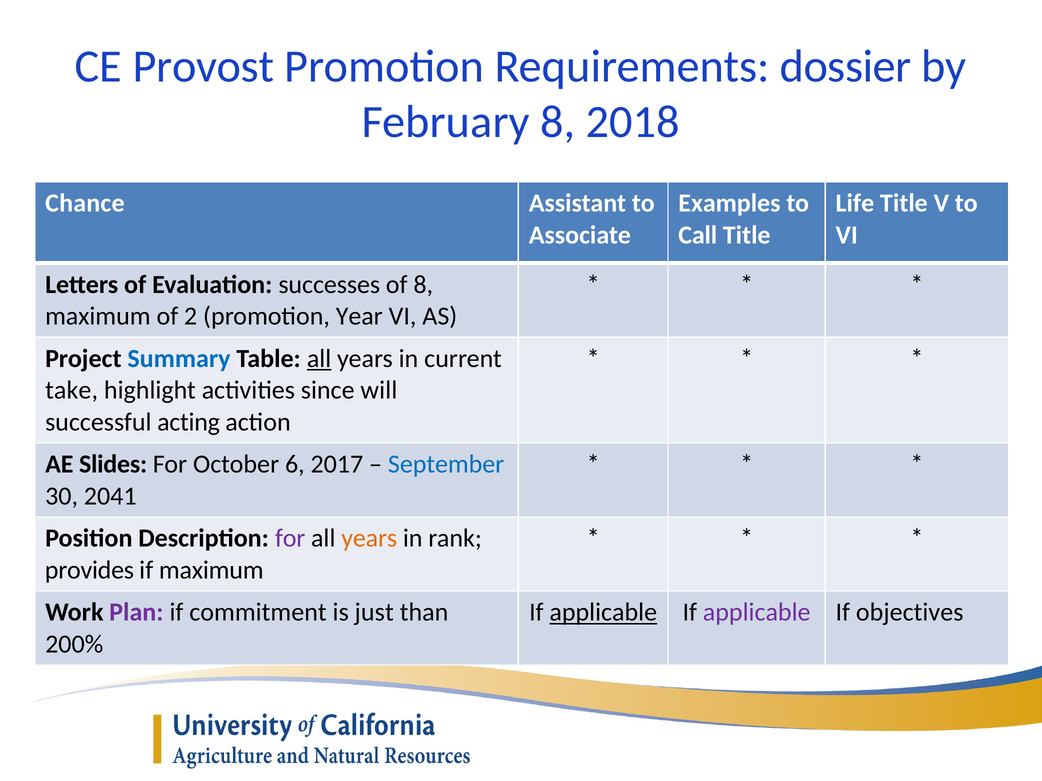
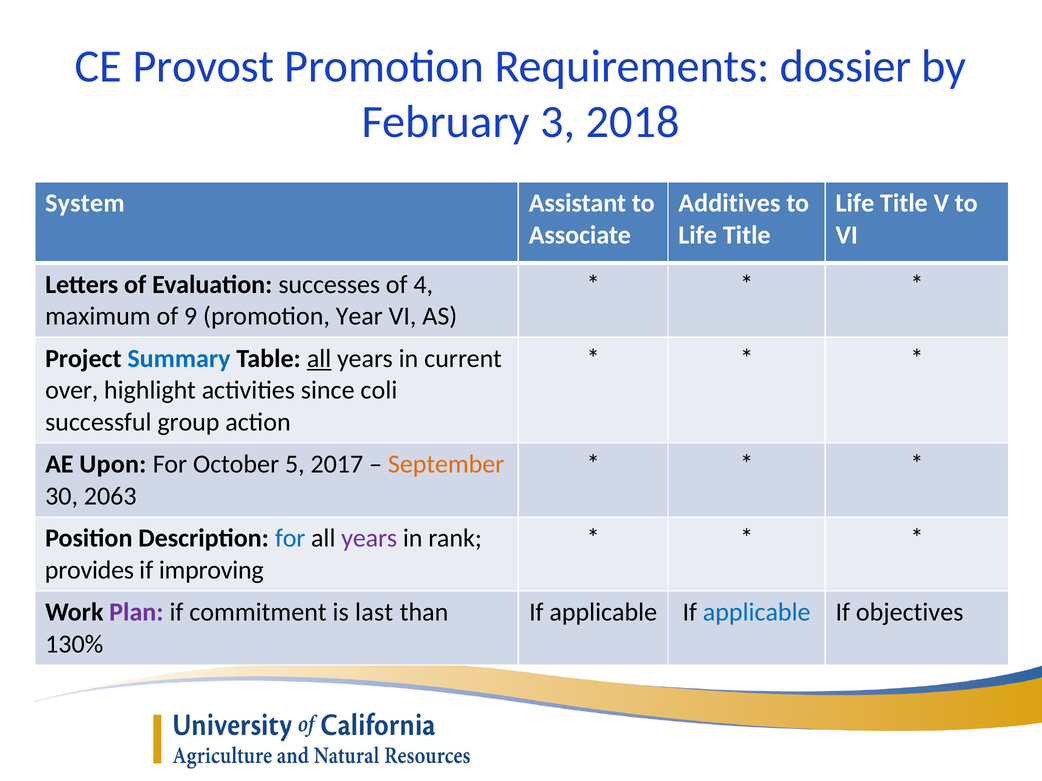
February 8: 8 -> 3
Chance: Chance -> System
Examples: Examples -> Additives
Call at (698, 235): Call -> Life
of 8: 8 -> 4
2: 2 -> 9
take: take -> over
will: will -> coli
acting: acting -> group
Slides: Slides -> Upon
6: 6 -> 5
September colour: blue -> orange
2041: 2041 -> 2063
for at (290, 539) colour: purple -> blue
years at (369, 539) colour: orange -> purple
if maximum: maximum -> improving
just: just -> last
applicable at (603, 613) underline: present -> none
applicable at (757, 613) colour: purple -> blue
200%: 200% -> 130%
